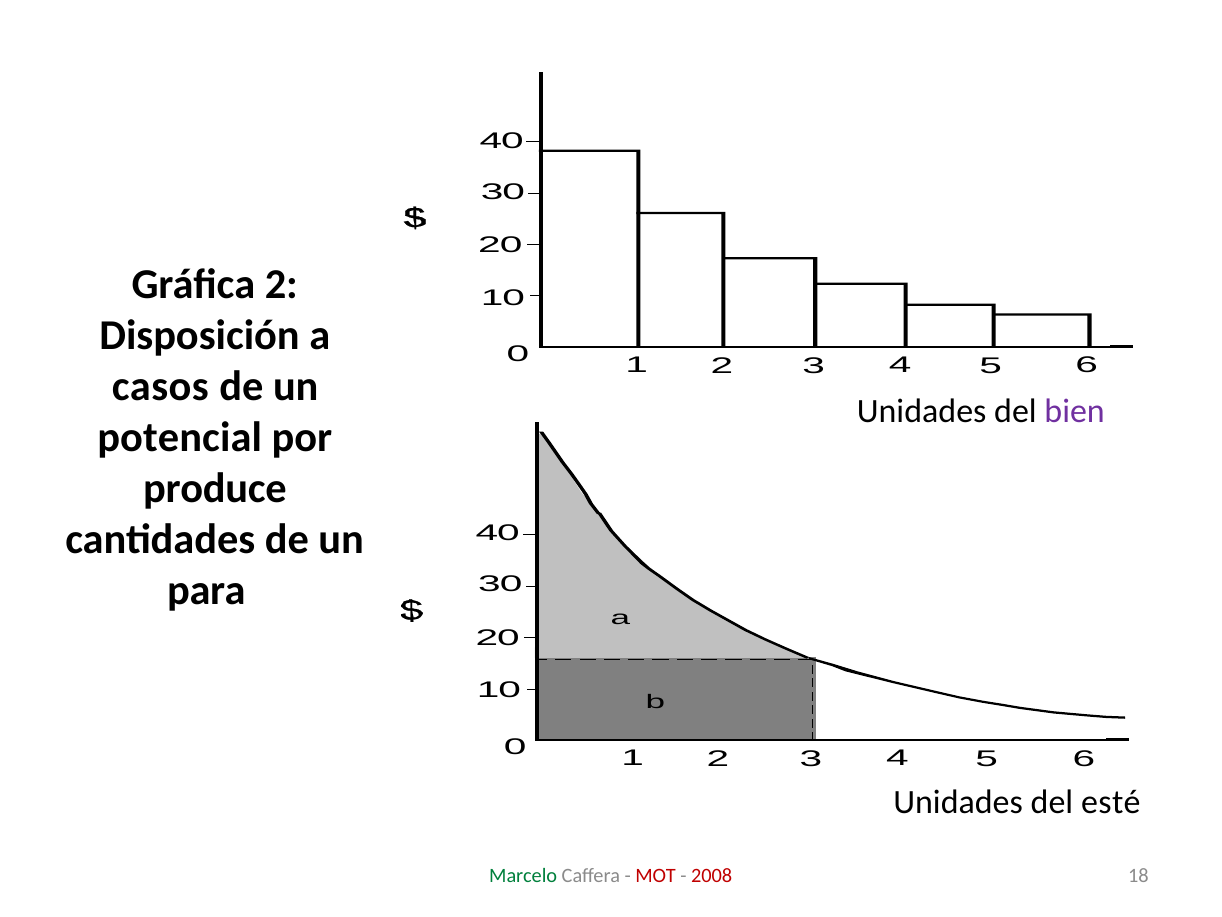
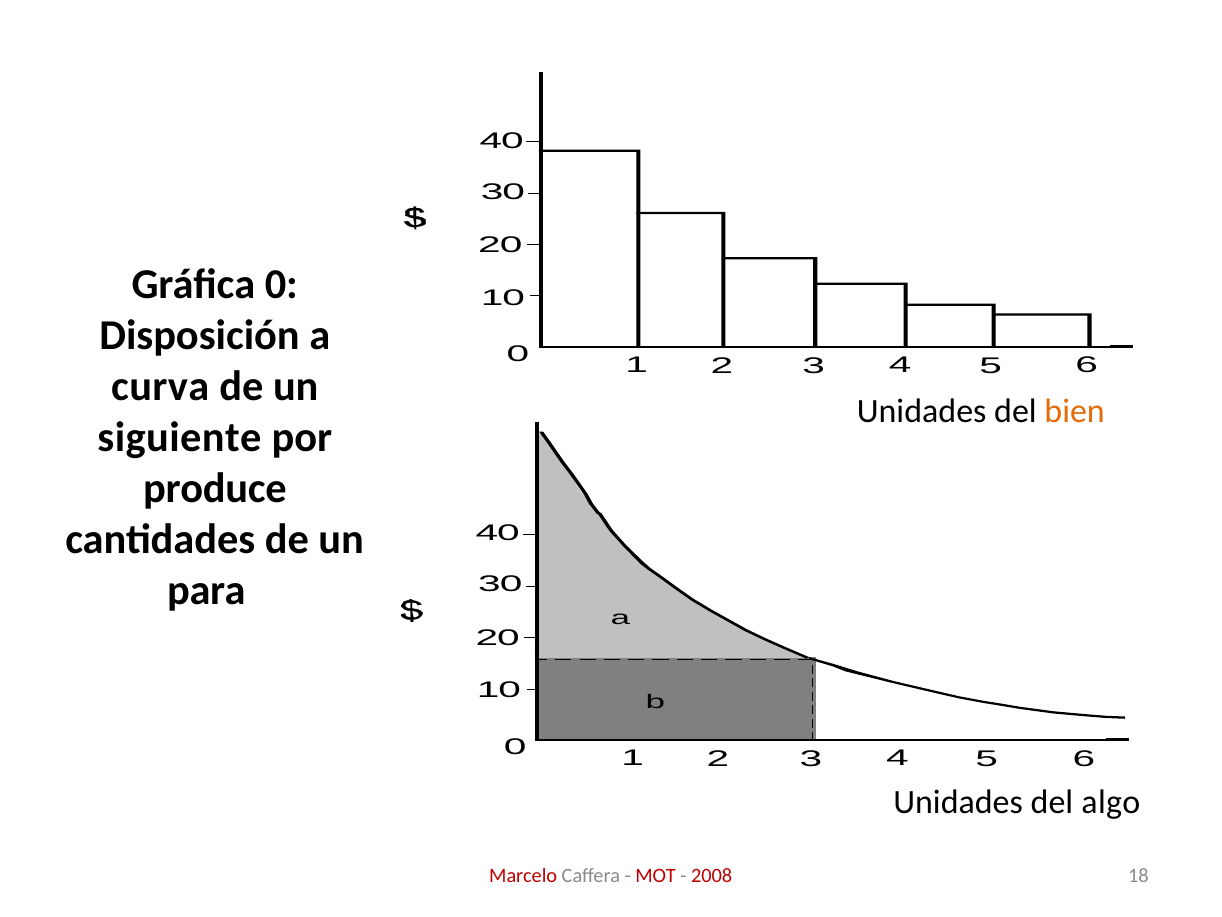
Gráfica 2: 2 -> 0
casos: casos -> curva
bien colour: purple -> orange
potencial: potencial -> siguiente
esté: esté -> algo
Marcelo colour: green -> red
